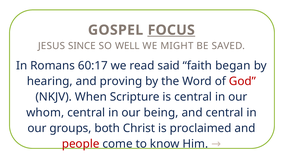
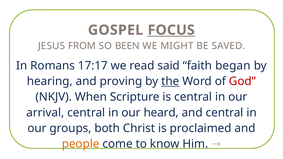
SINCE: SINCE -> FROM
WELL: WELL -> BEEN
60:17: 60:17 -> 17:17
the underline: none -> present
whom: whom -> arrival
being: being -> heard
people colour: red -> orange
